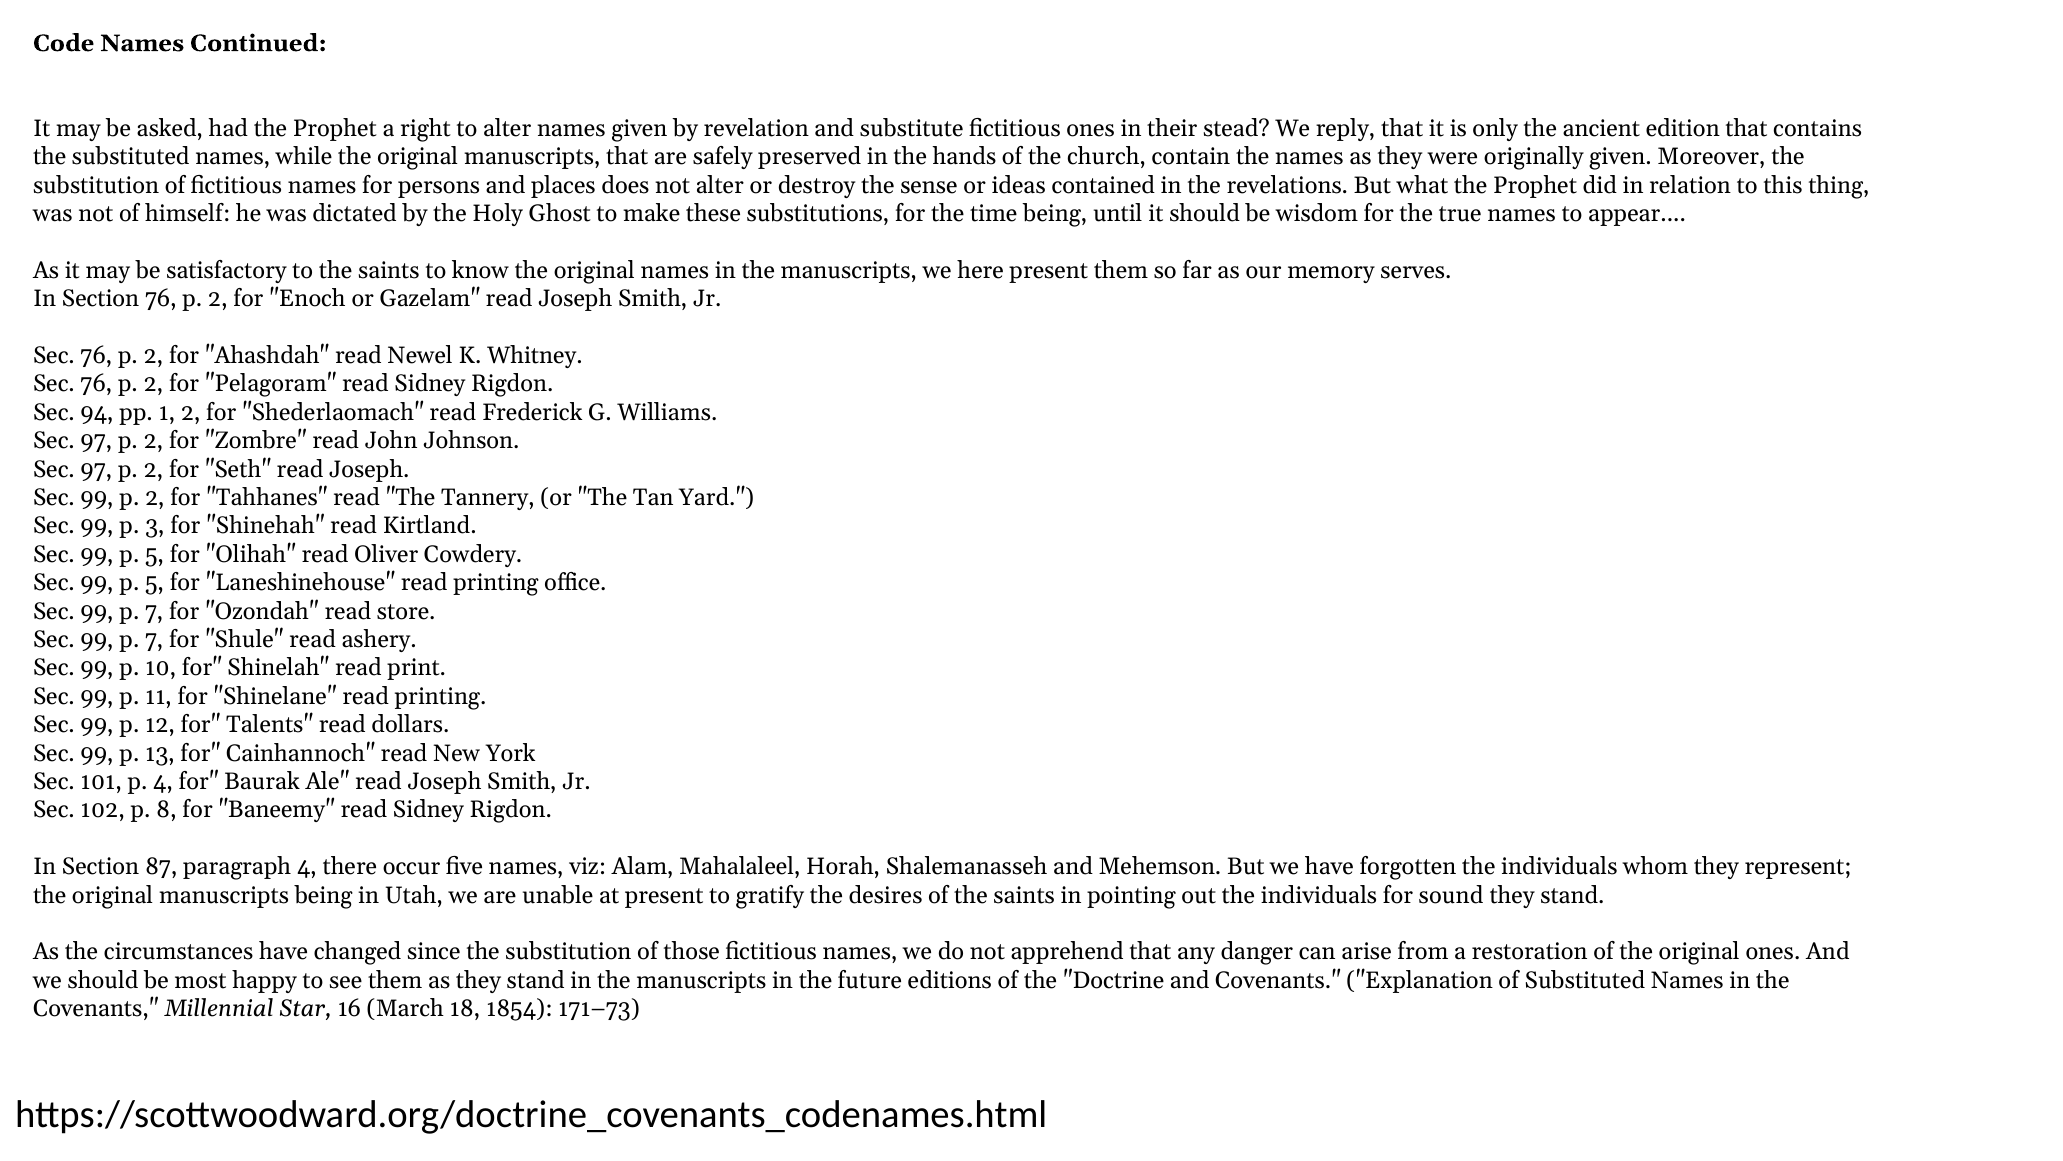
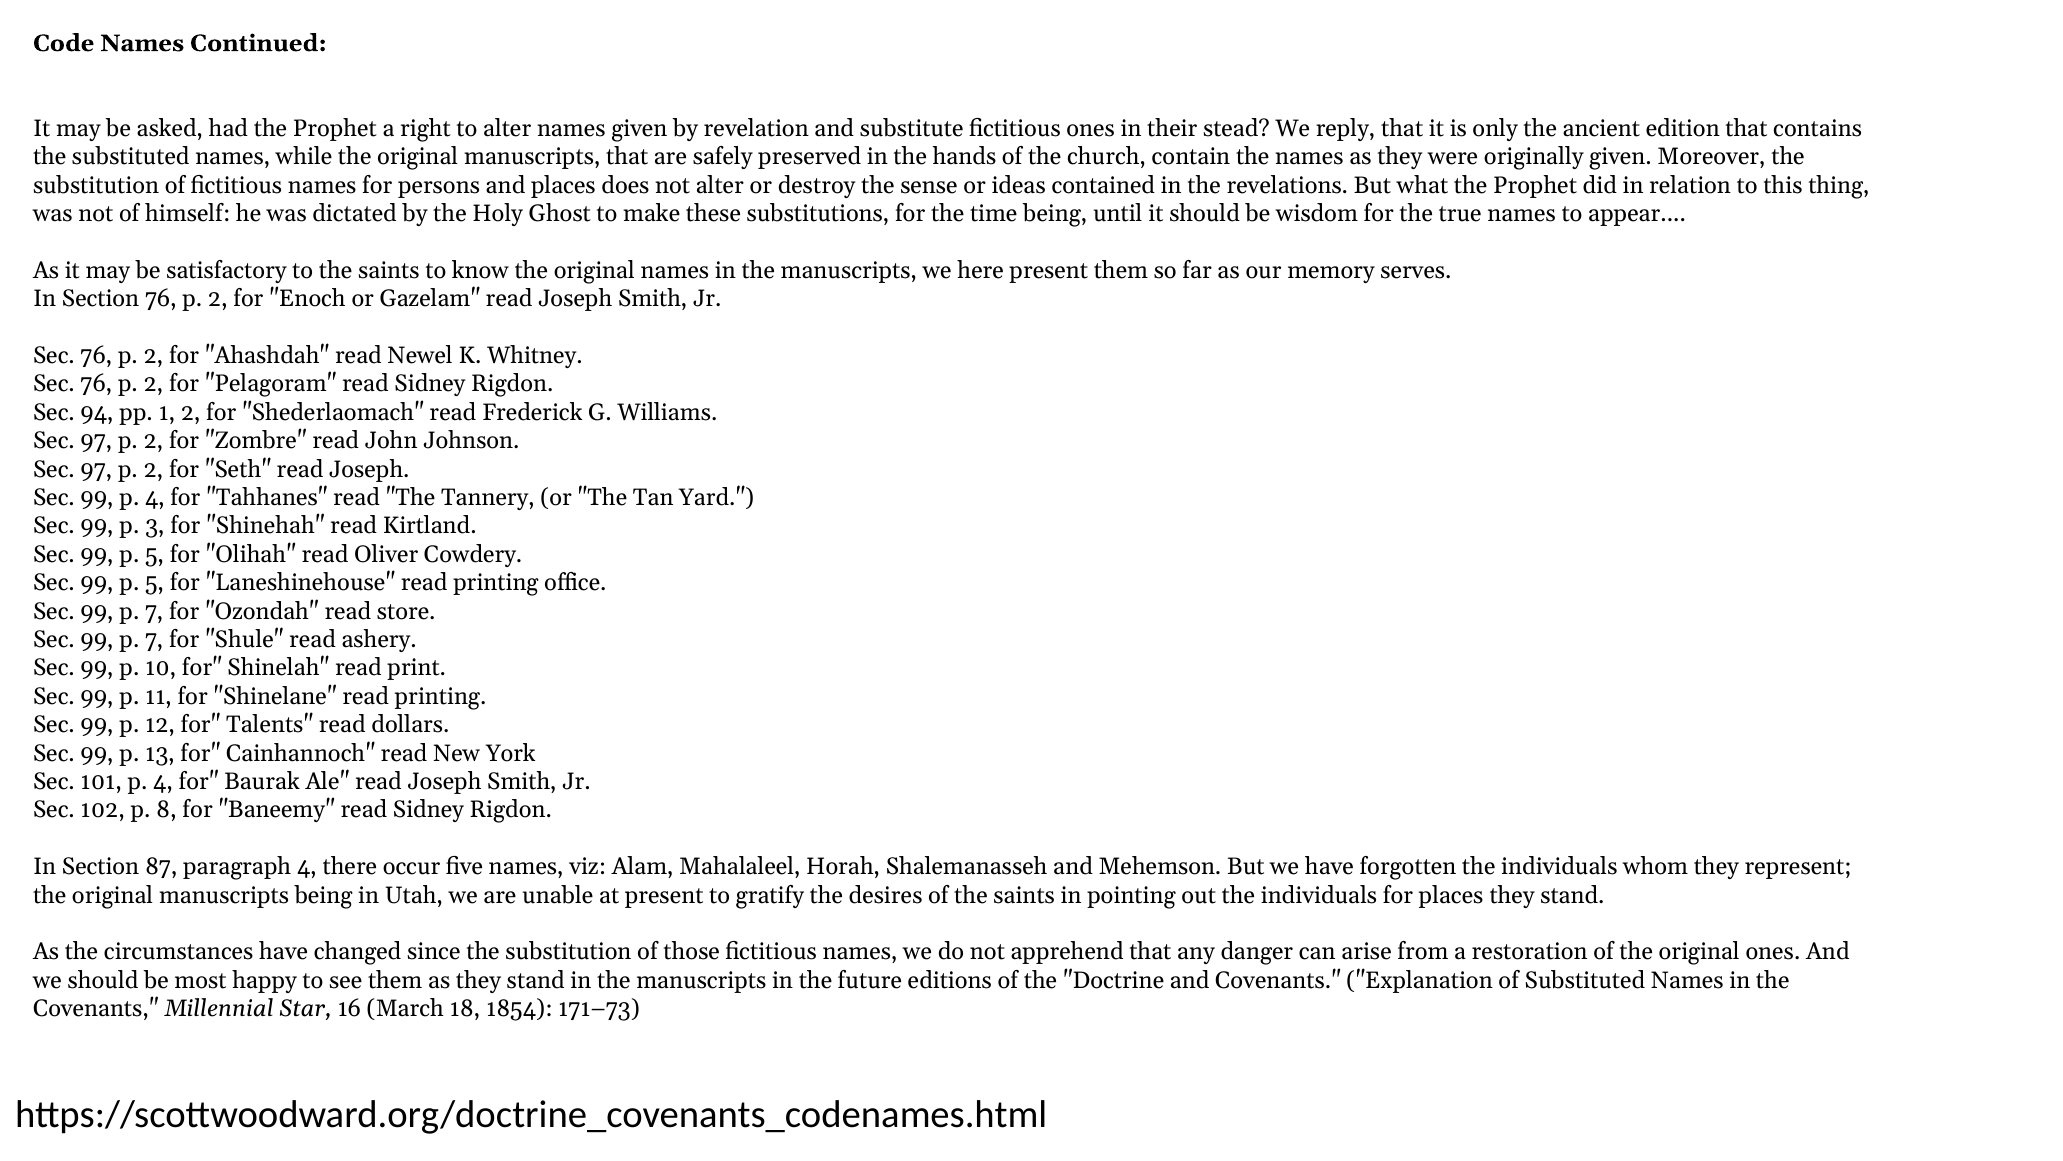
99 p 2: 2 -> 4
for sound: sound -> places
